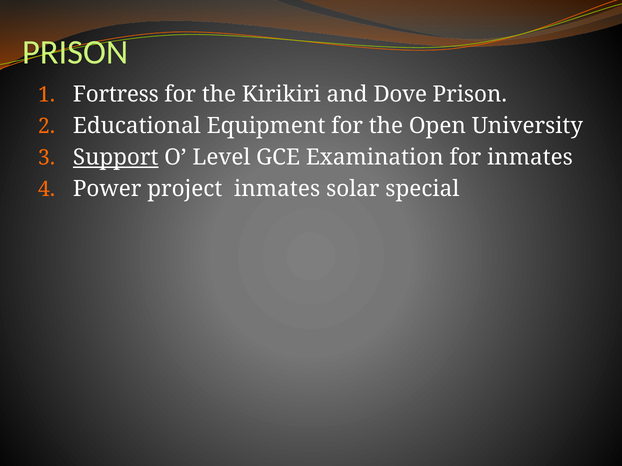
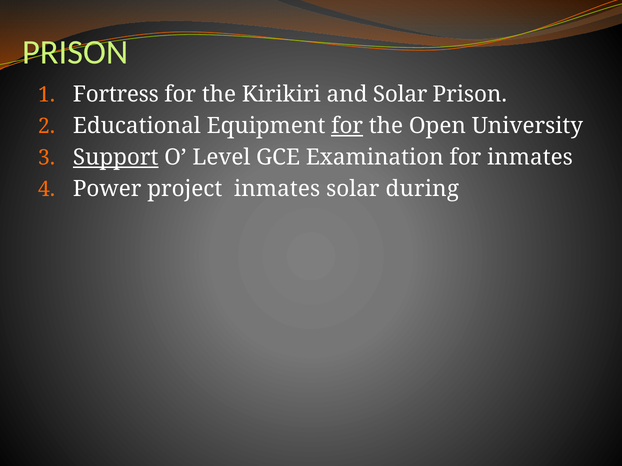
and Dove: Dove -> Solar
for at (347, 126) underline: none -> present
special: special -> during
